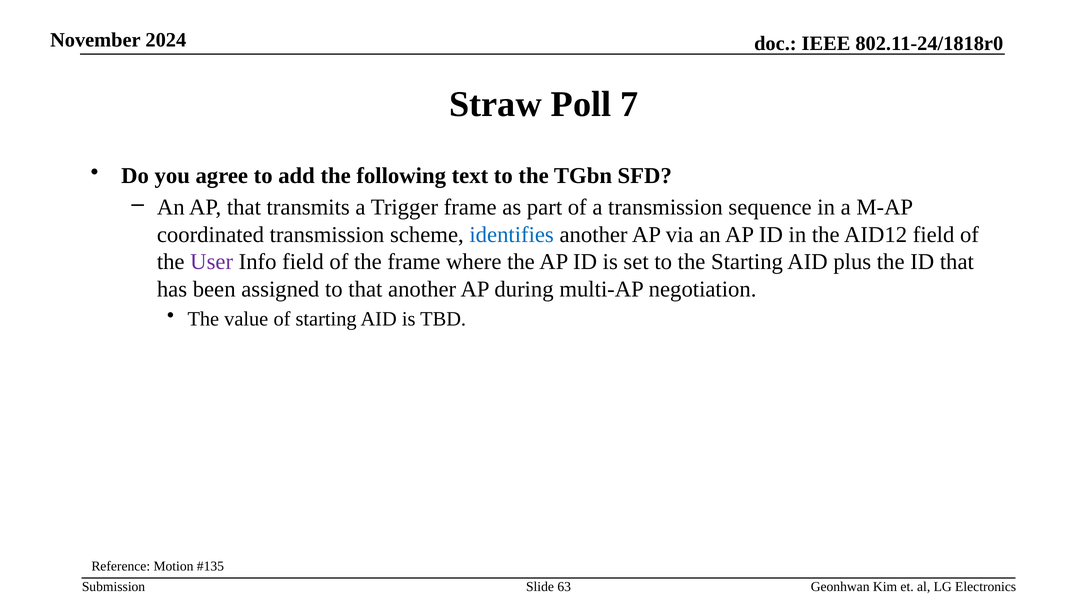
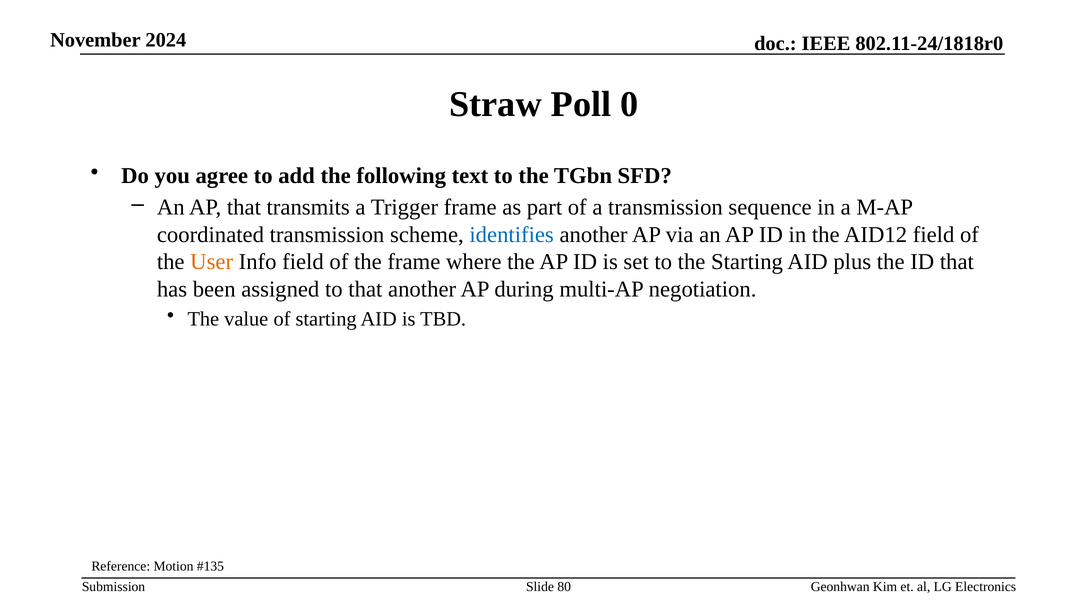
7: 7 -> 0
User colour: purple -> orange
63: 63 -> 80
